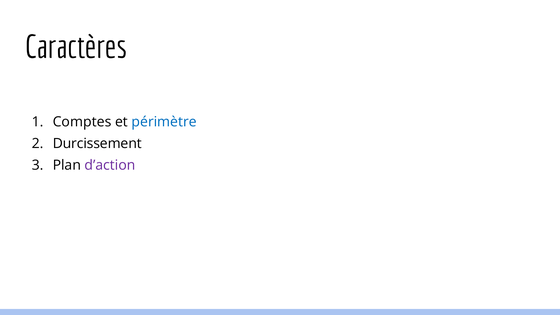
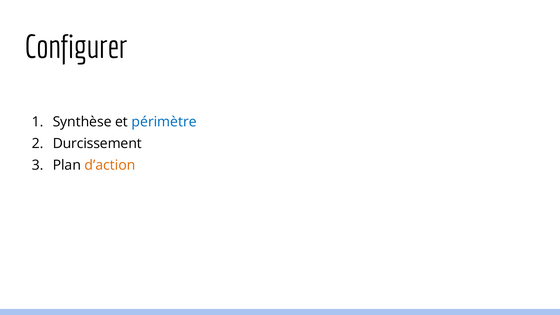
Caractères: Caractères -> Configurer
Comptes: Comptes -> Synthèse
d’action colour: purple -> orange
